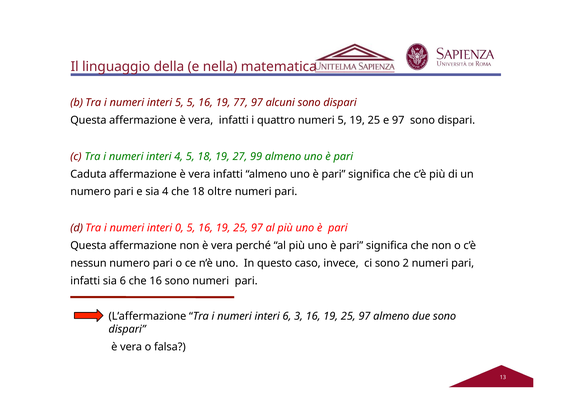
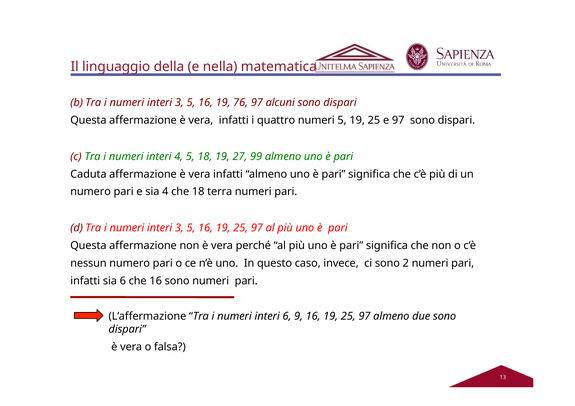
5 at (179, 103): 5 -> 3
77: 77 -> 76
oltre: oltre -> terra
0 at (179, 228): 0 -> 3
3: 3 -> 9
